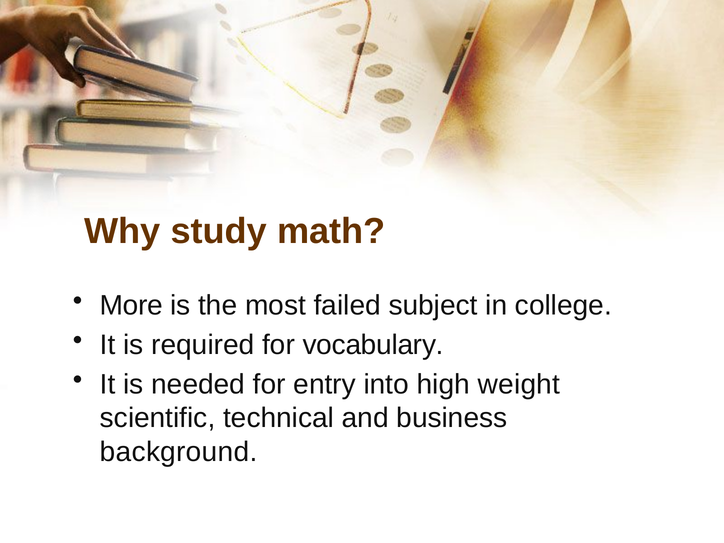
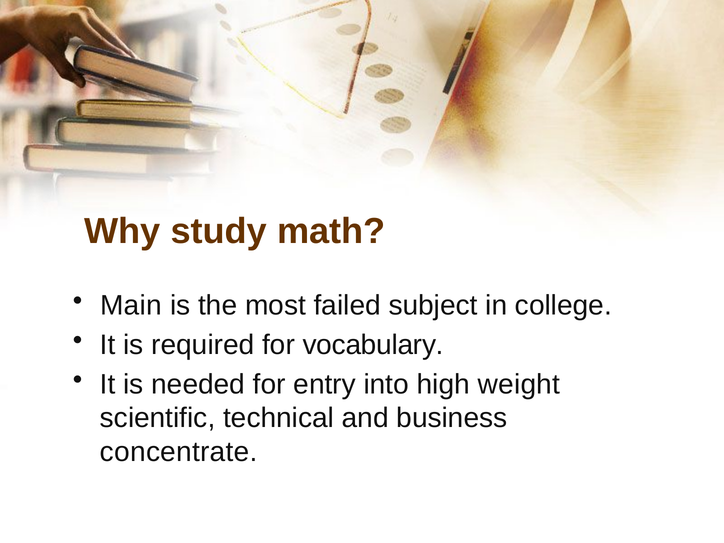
More: More -> Main
background: background -> concentrate
